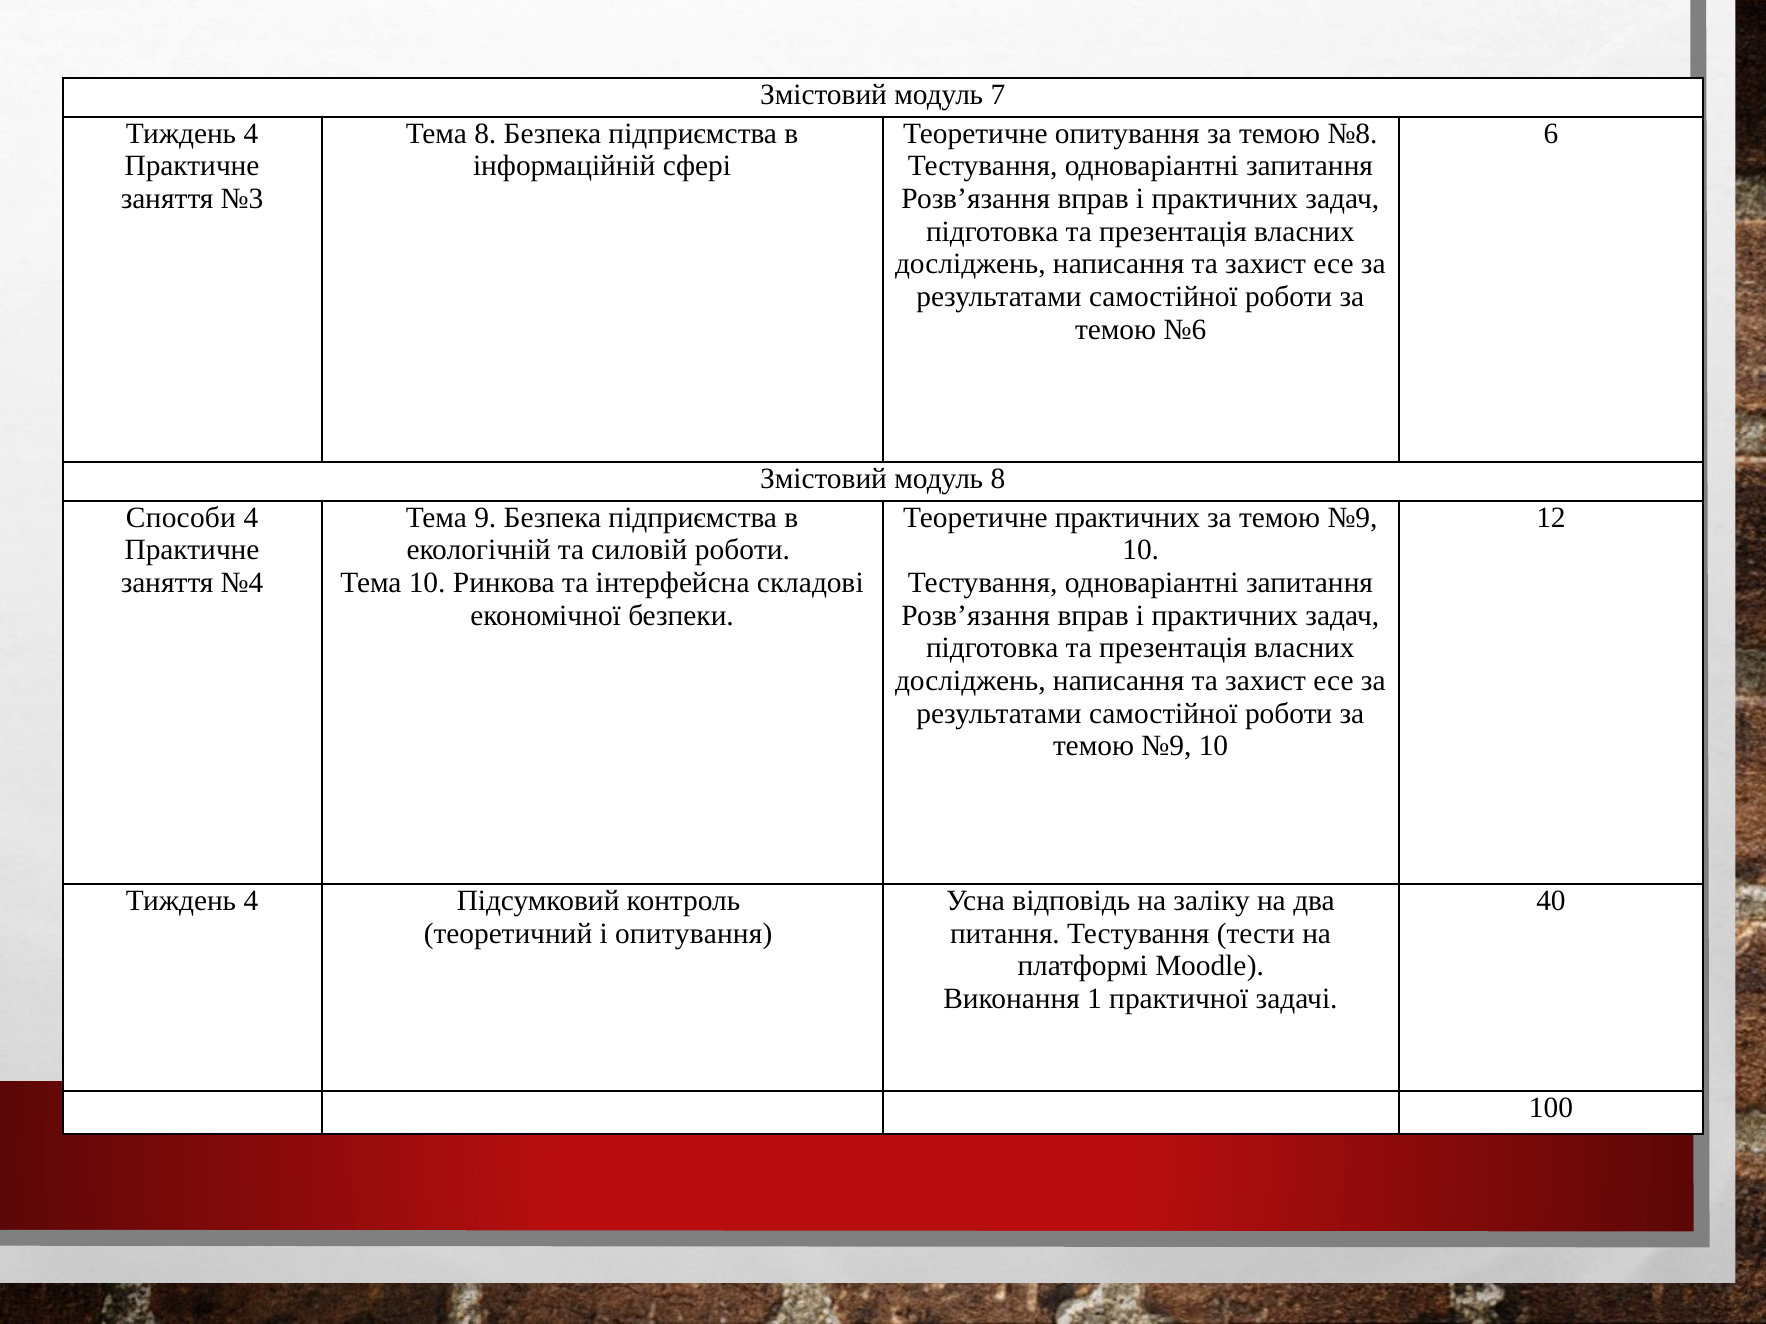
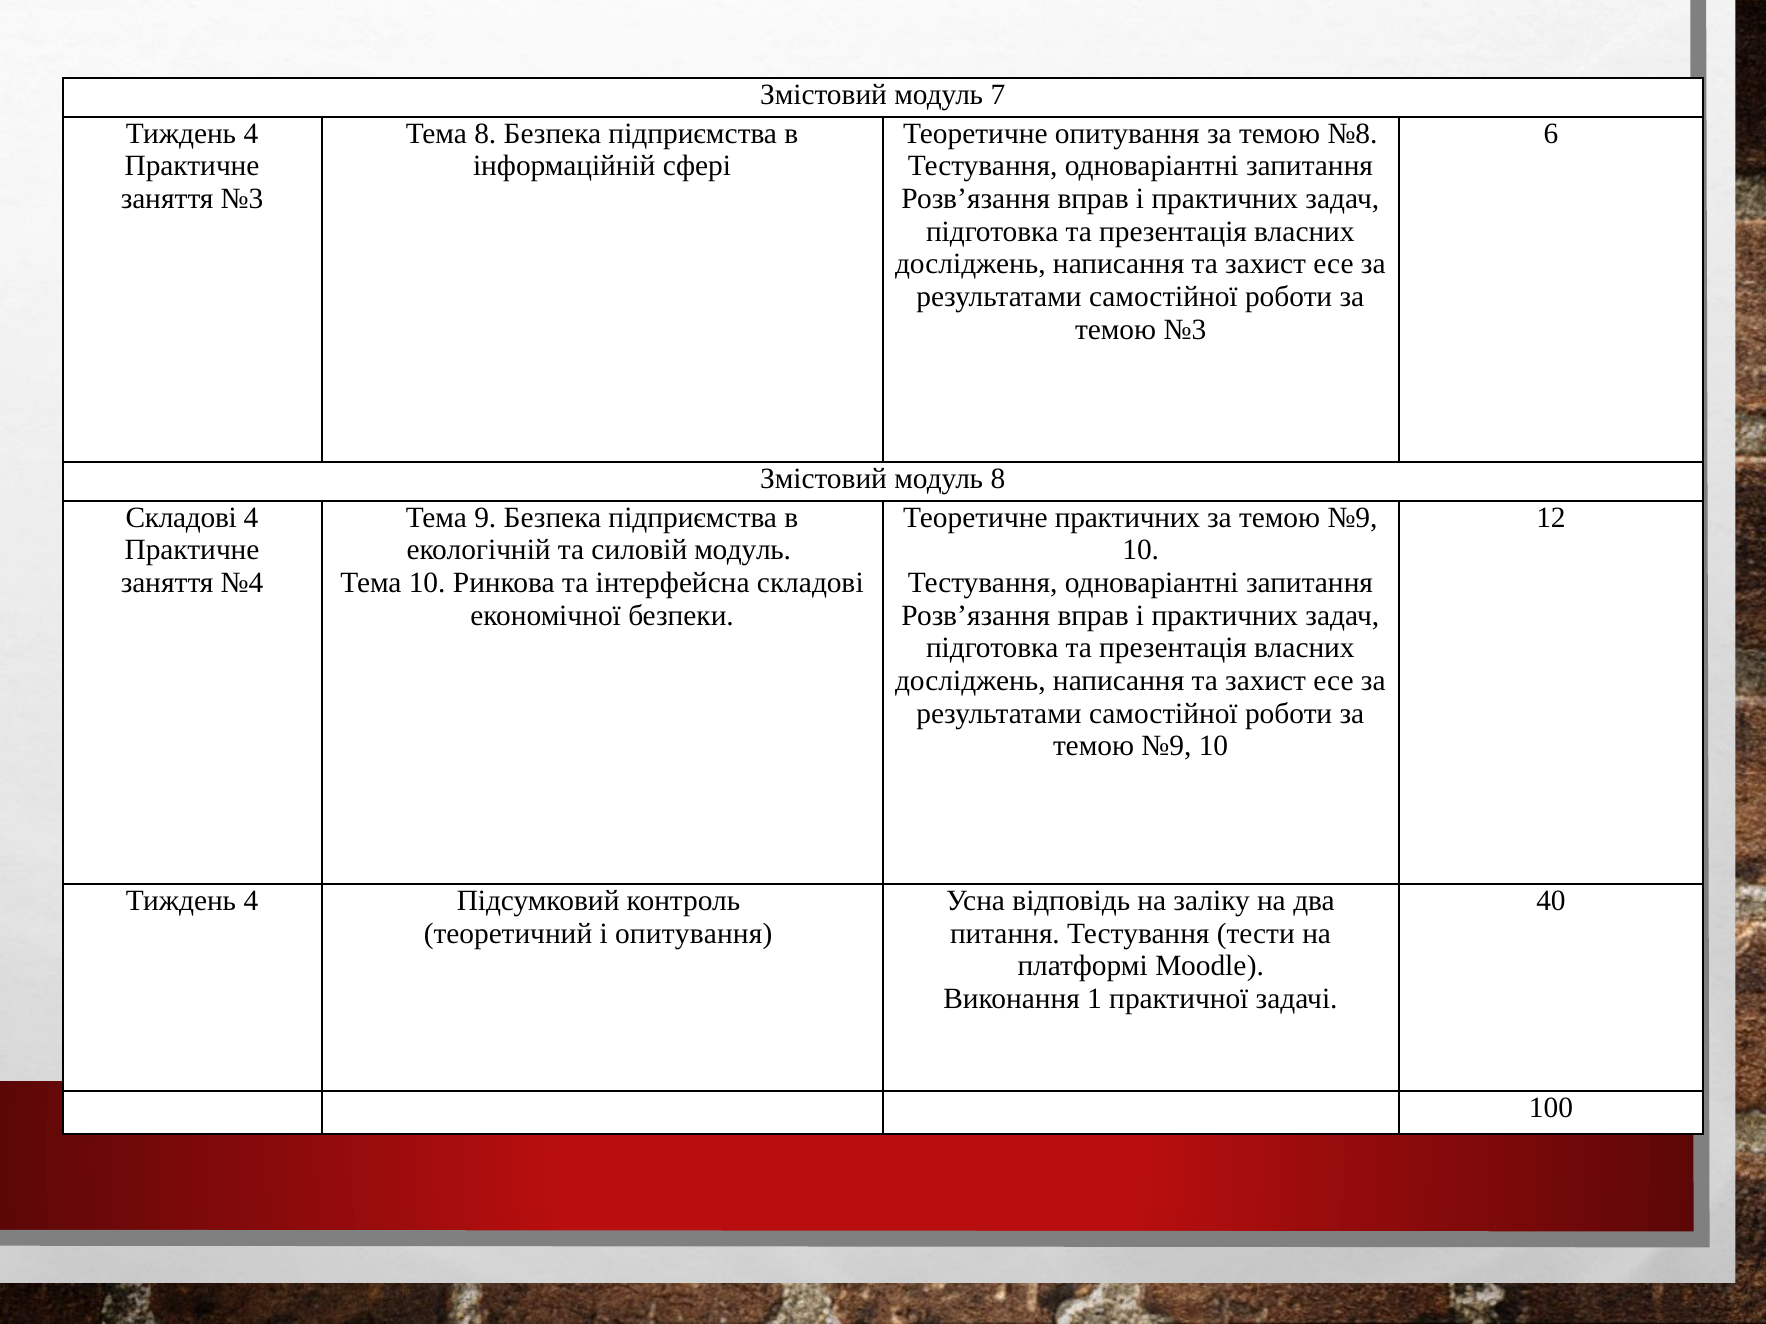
темою №6: №6 -> №3
Способи at (181, 518): Способи -> Складові
силовій роботи: роботи -> модуль
